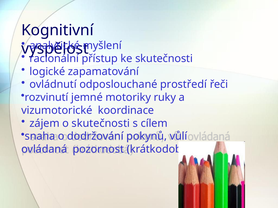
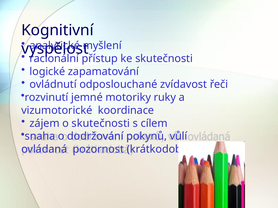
prostředí: prostředí -> zvídavost
